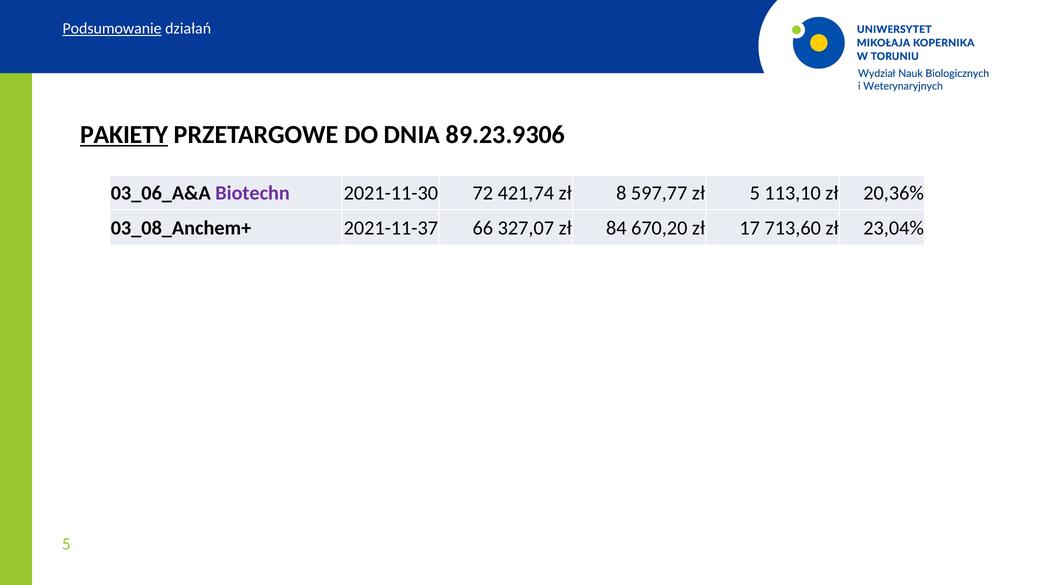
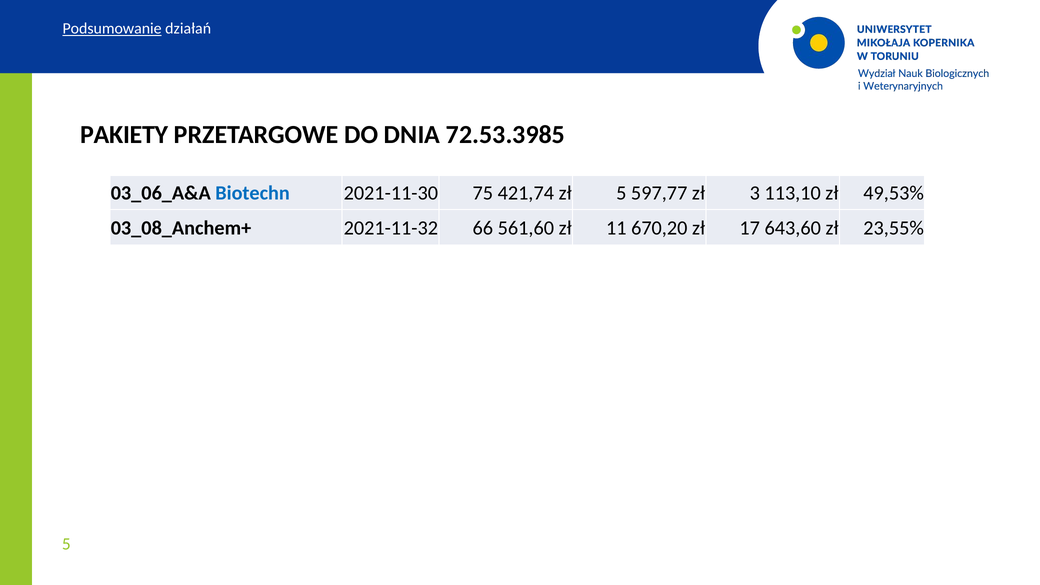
PAKIETY underline: present -> none
89.23.9306: 89.23.9306 -> 72.53.3985
Biotechn colour: purple -> blue
72: 72 -> 75
zł 8: 8 -> 5
zł 5: 5 -> 3
20,36%: 20,36% -> 49,53%
2021-11-37: 2021-11-37 -> 2021-11-32
327,07: 327,07 -> 561,60
84: 84 -> 11
713,60: 713,60 -> 643,60
23,04%: 23,04% -> 23,55%
